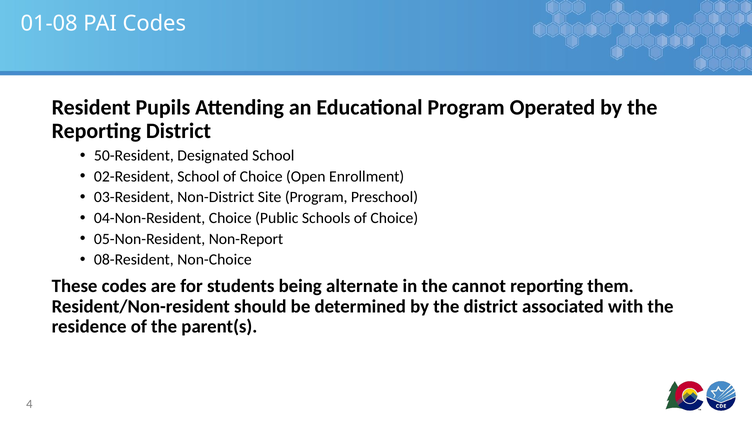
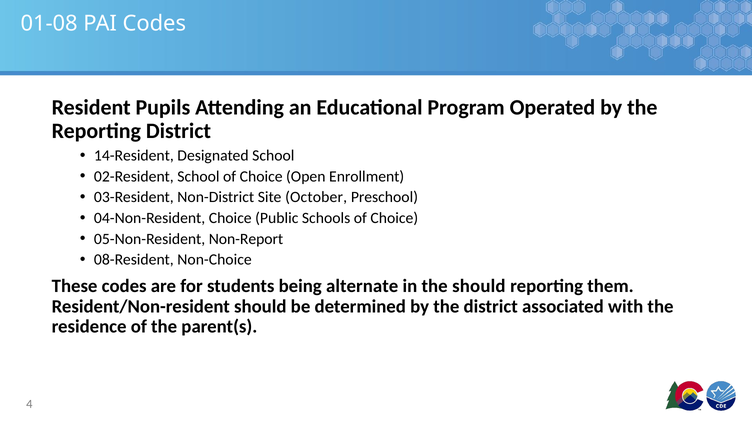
50-Resident: 50-Resident -> 14-Resident
Site Program: Program -> October
the cannot: cannot -> should
